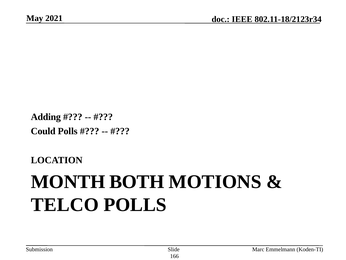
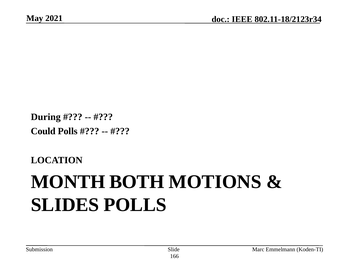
Adding: Adding -> During
TELCO: TELCO -> SLIDES
